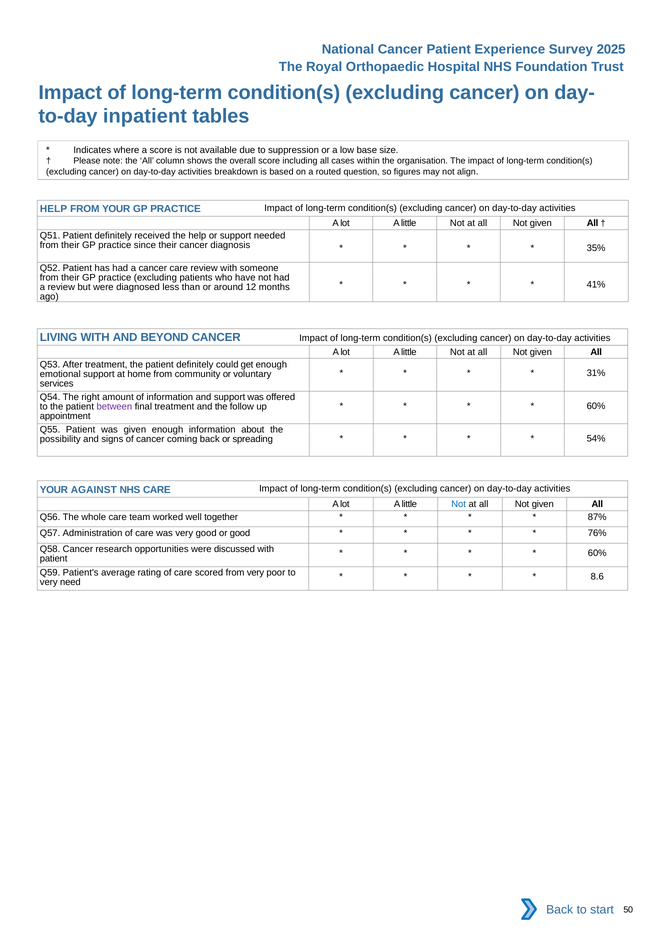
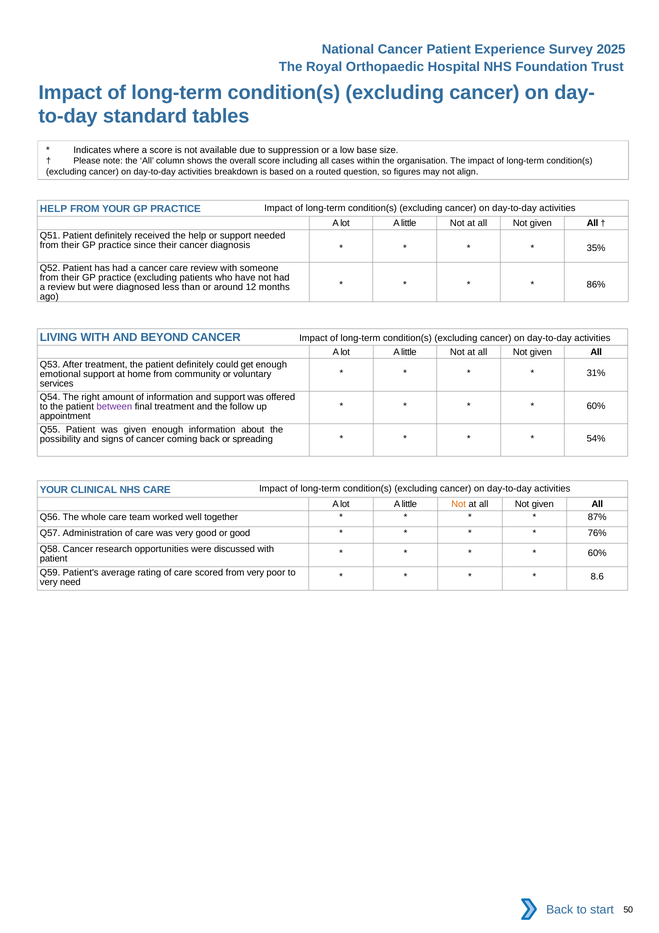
inpatient: inpatient -> standard
41%: 41% -> 86%
AGAINST: AGAINST -> CLINICAL
Not at (459, 504) colour: blue -> orange
